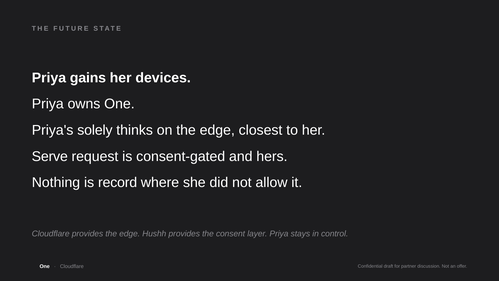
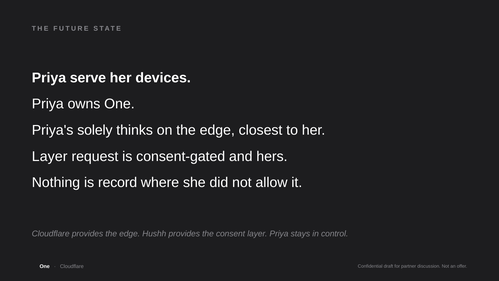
gains: gains -> serve
Serve at (50, 156): Serve -> Layer
